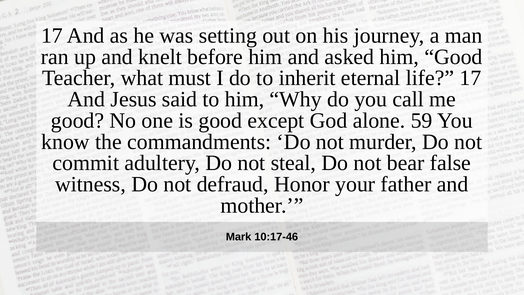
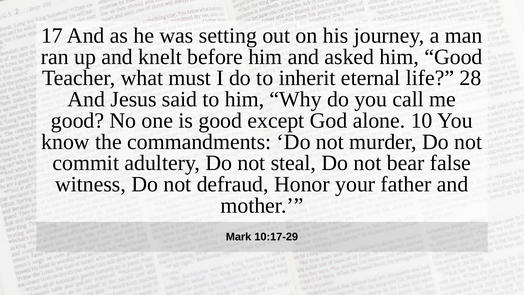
life 17: 17 -> 28
59: 59 -> 10
10:17-46: 10:17-46 -> 10:17-29
